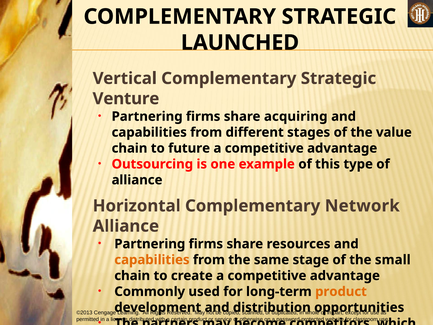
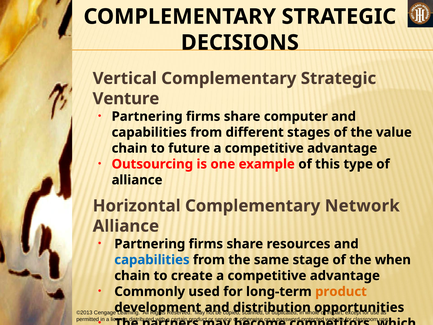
LAUNCHED: LAUNCHED -> DECISIONS
acquiring: acquiring -> computer
capabilities at (152, 260) colour: orange -> blue
small: small -> when
